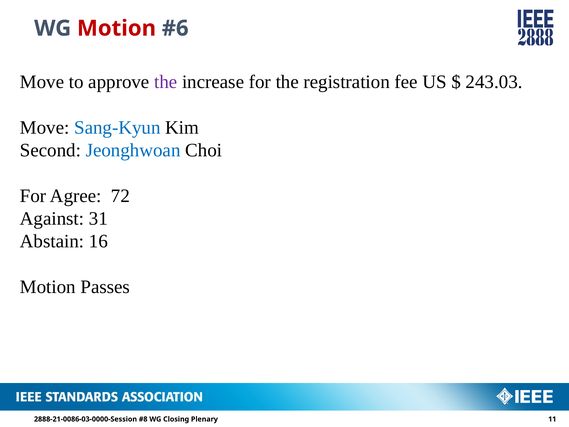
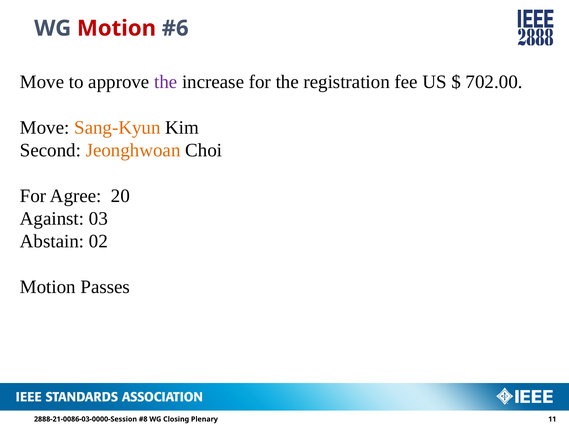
243.03: 243.03 -> 702.00
Sang-Kyun colour: blue -> orange
Jeonghwoan colour: blue -> orange
72: 72 -> 20
31: 31 -> 03
16: 16 -> 02
